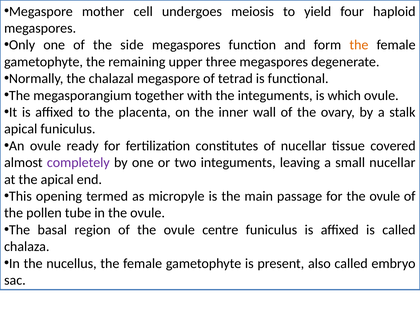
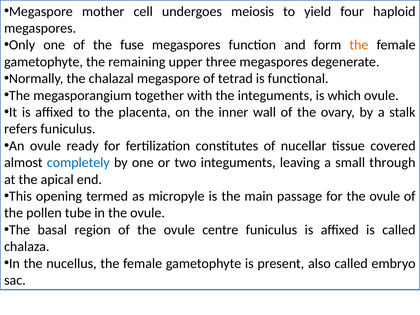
side: side -> fuse
apical at (21, 129): apical -> refers
completely colour: purple -> blue
small nucellar: nucellar -> through
